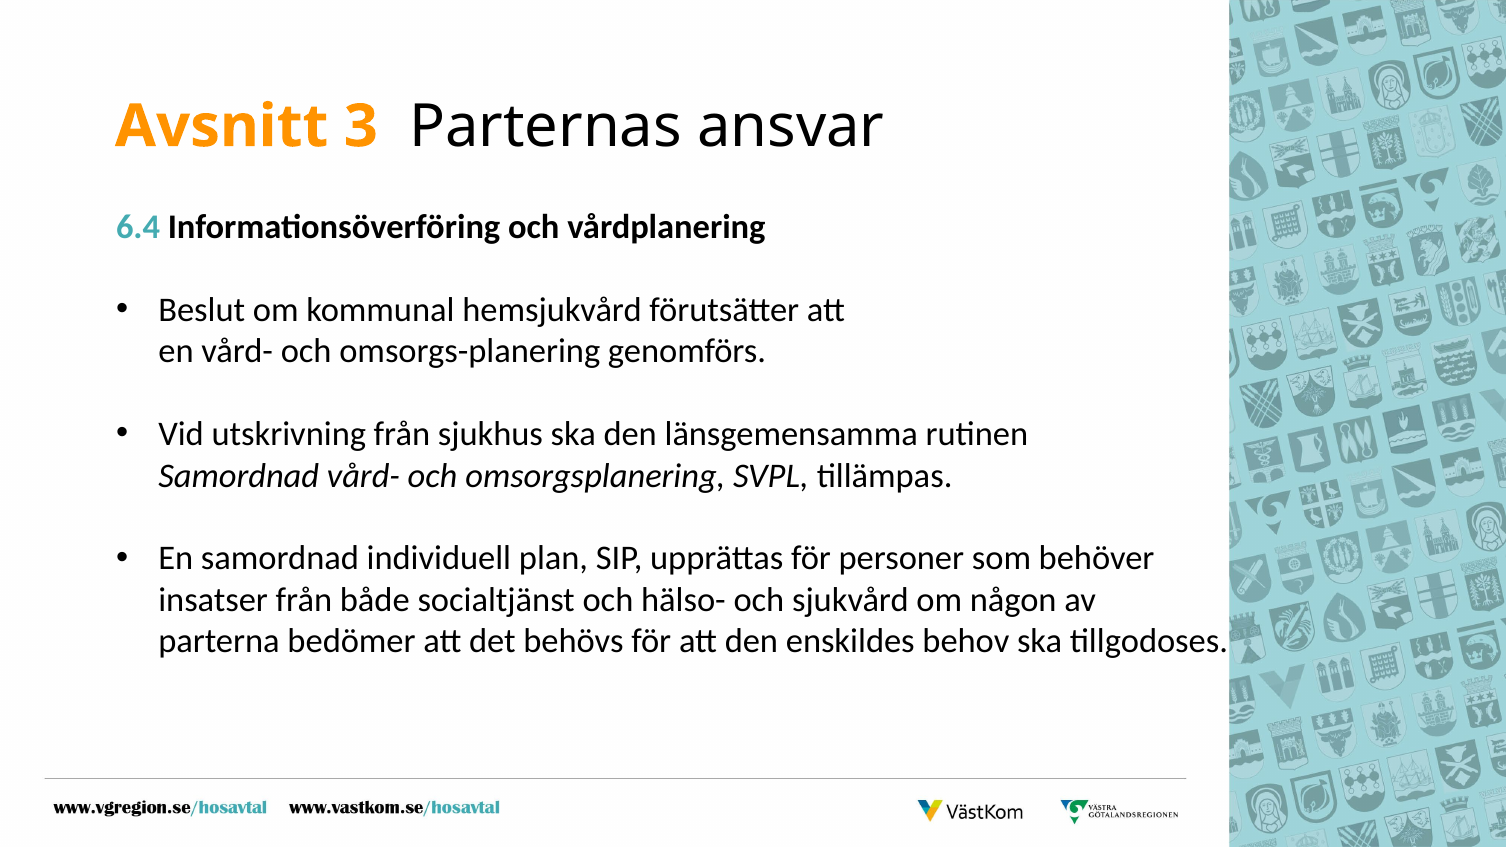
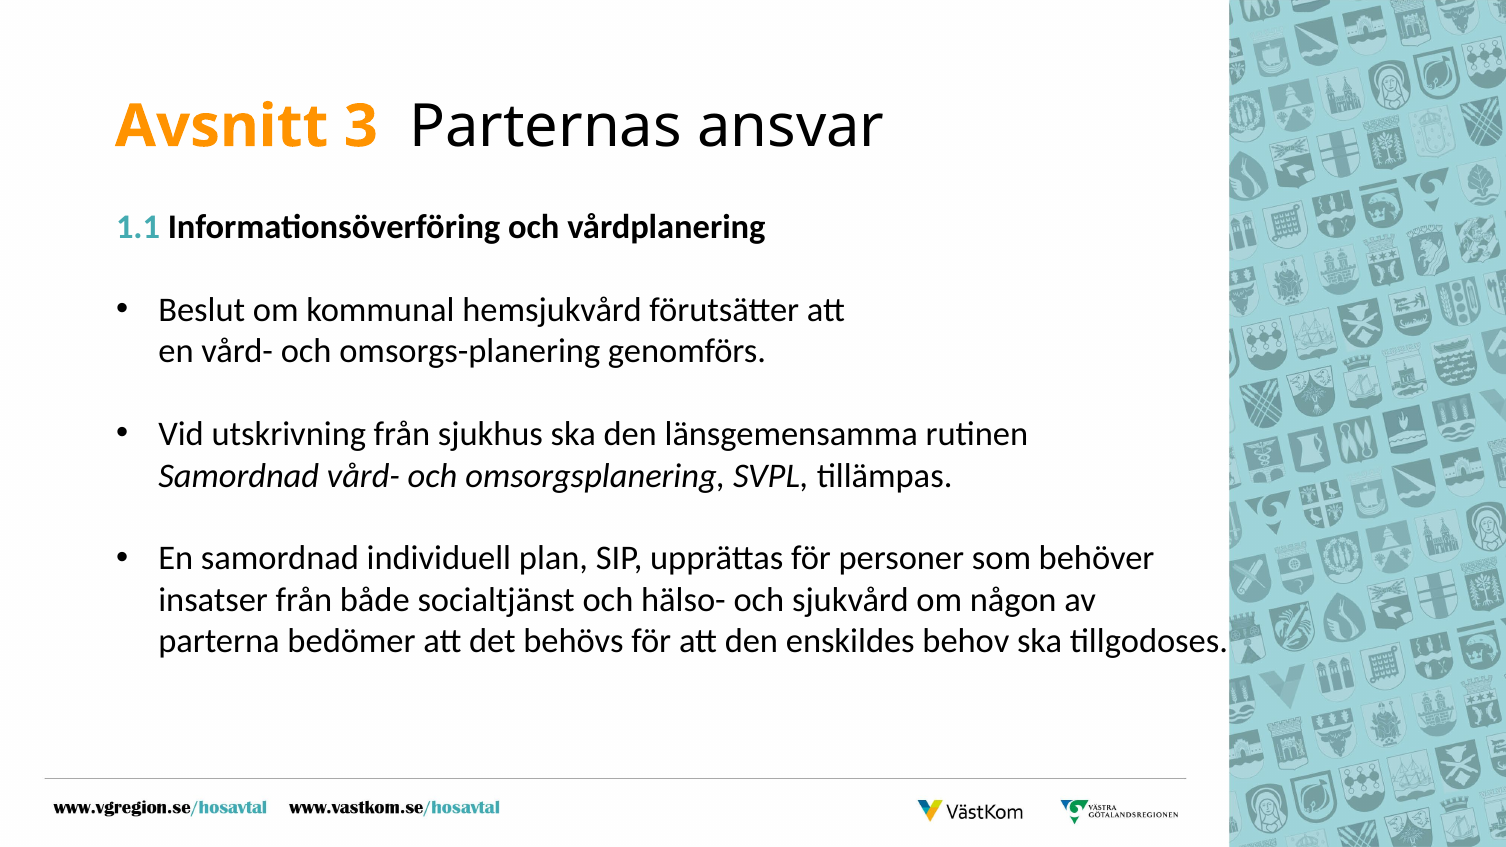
6.4: 6.4 -> 1.1
